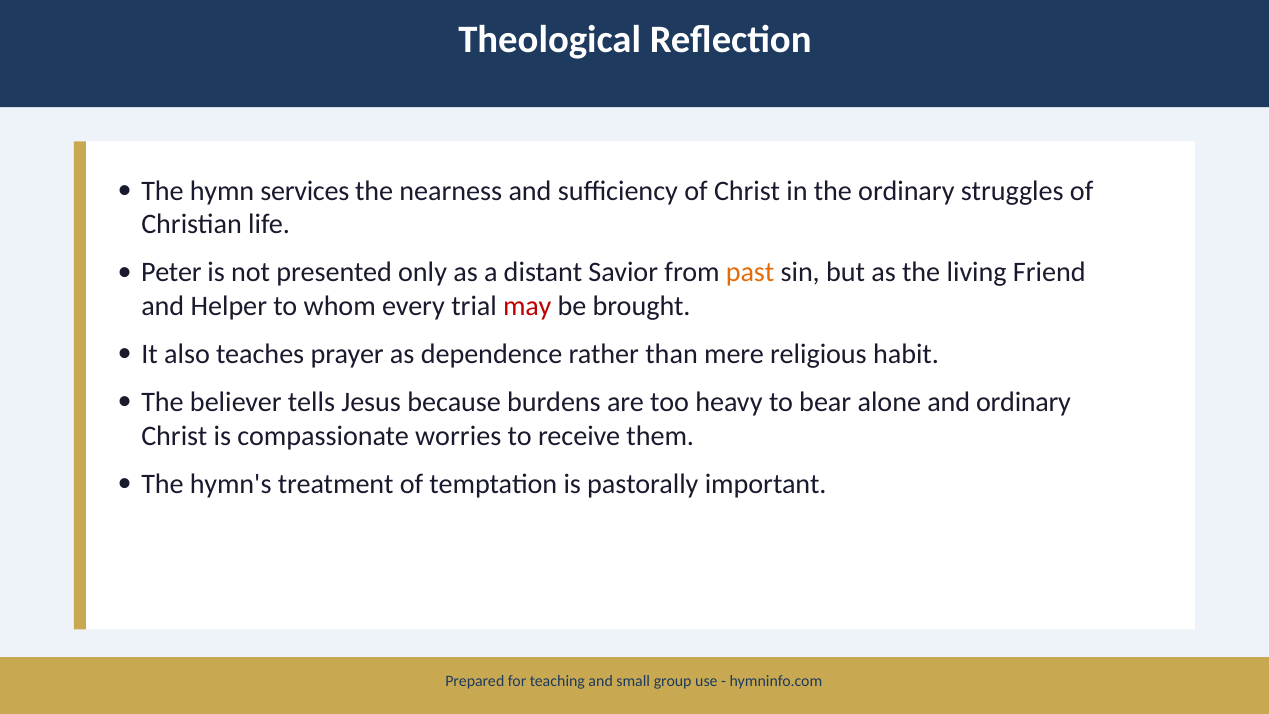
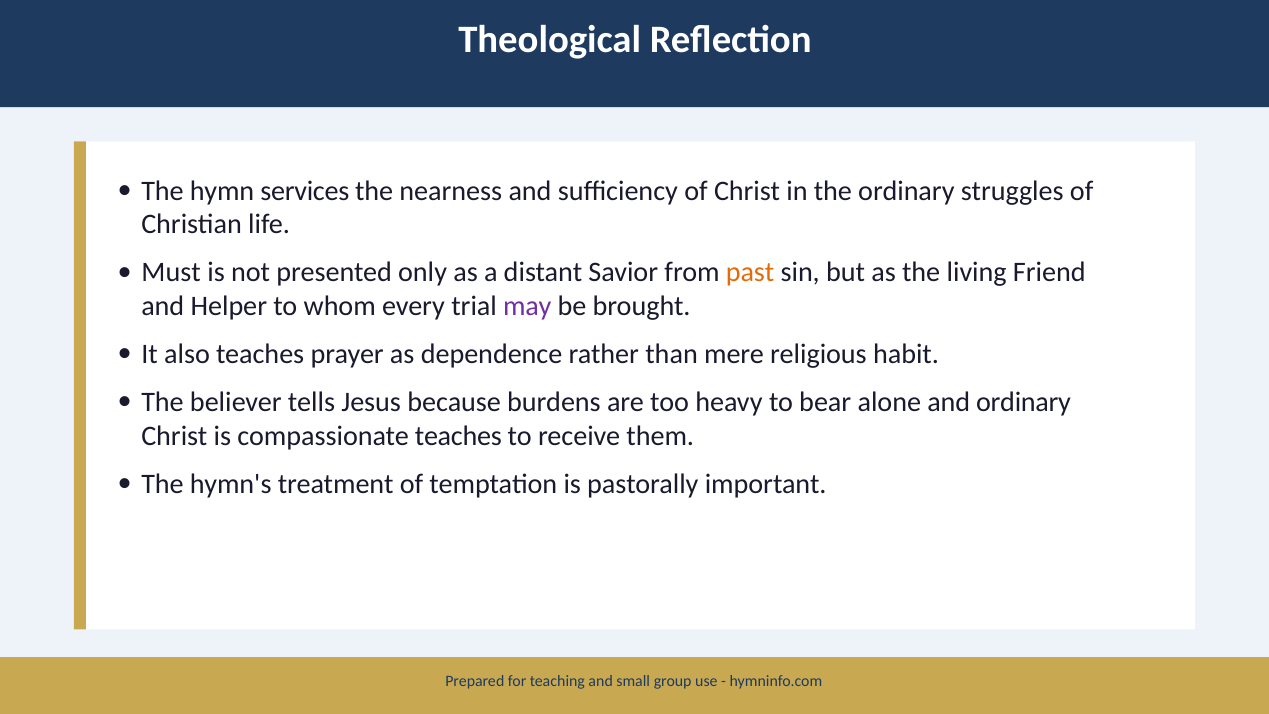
Peter: Peter -> Must
may colour: red -> purple
compassionate worries: worries -> teaches
